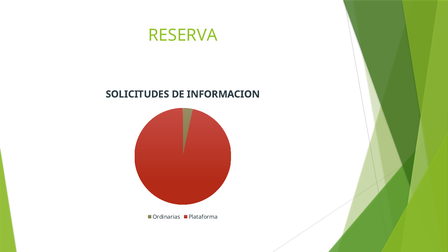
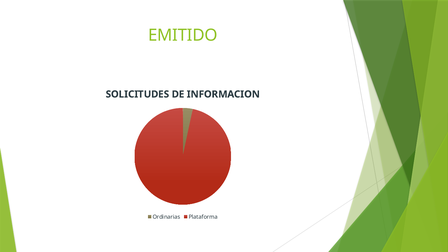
RESERVA: RESERVA -> EMITIDO
